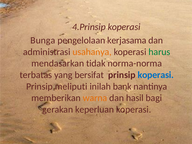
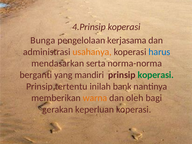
harus colour: green -> blue
tidak: tidak -> serta
terbatas: terbatas -> berganti
bersifat: bersifat -> mandiri
koperasi at (156, 75) colour: blue -> green
meliputi: meliputi -> tertentu
hasil: hasil -> oleh
